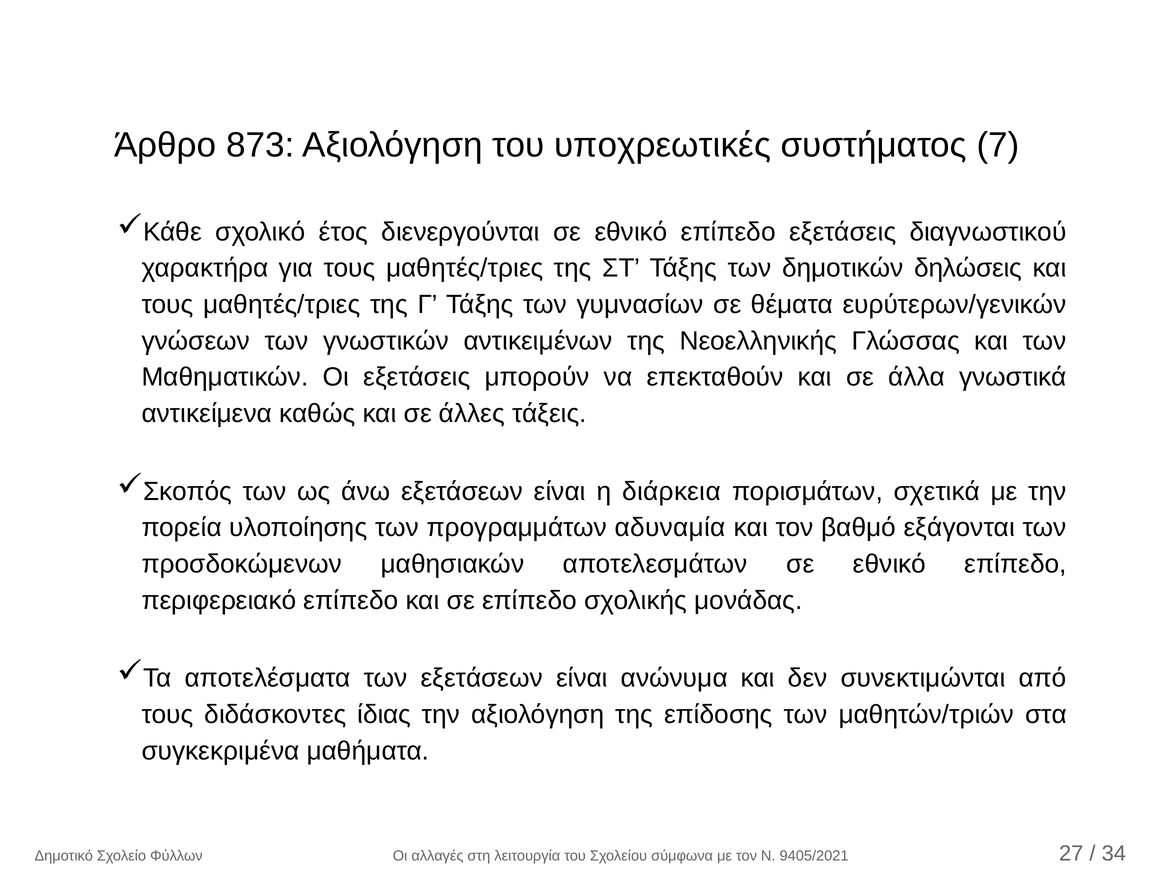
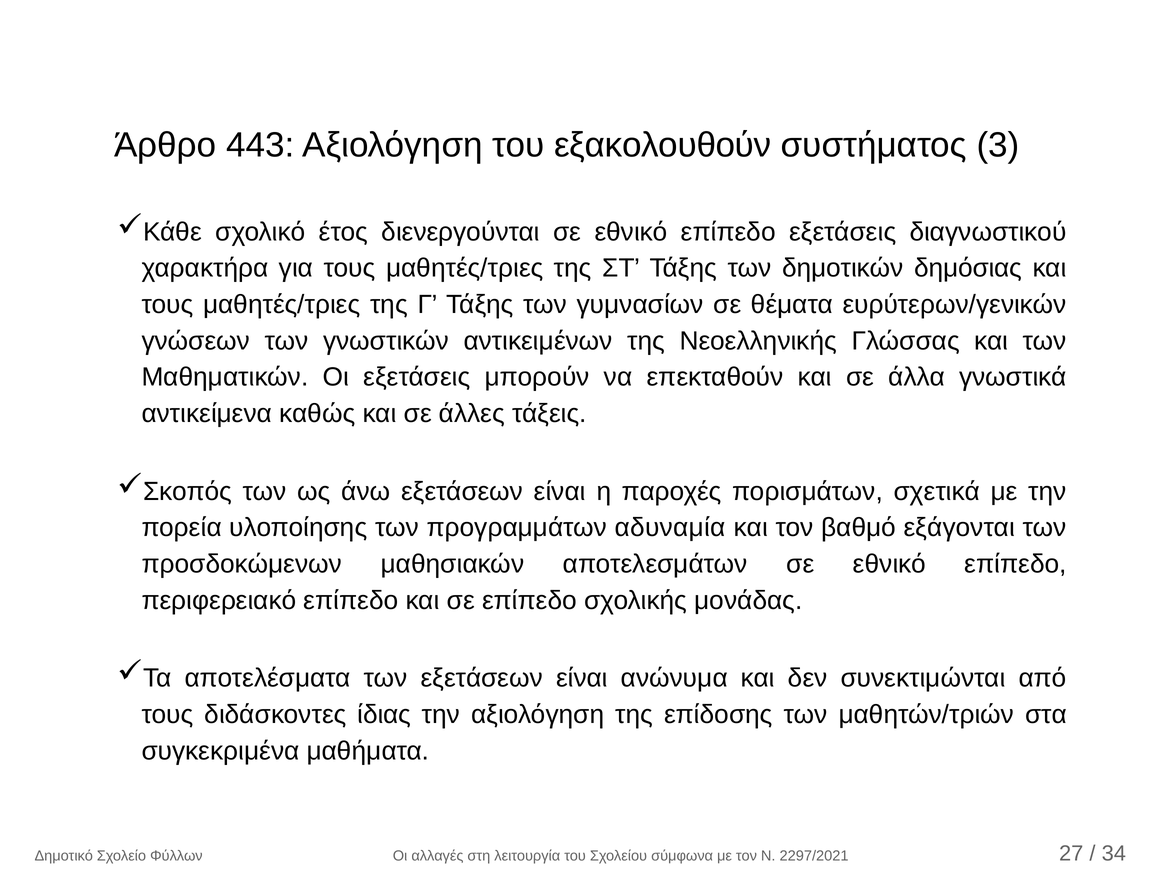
873: 873 -> 443
υποχρεωτικές: υποχρεωτικές -> εξακολουθούν
7: 7 -> 3
δηλώσεις: δηλώσεις -> δημόσιας
διάρκεια: διάρκεια -> παροχές
9405/2021: 9405/2021 -> 2297/2021
